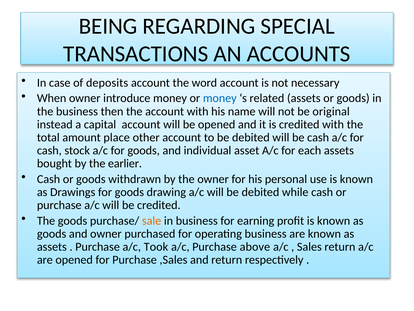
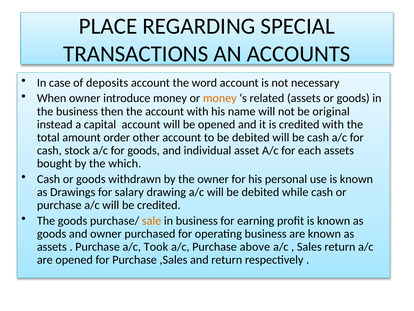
BEING: BEING -> PLACE
money at (220, 98) colour: blue -> orange
place: place -> order
earlier: earlier -> which
Drawings for goods: goods -> salary
